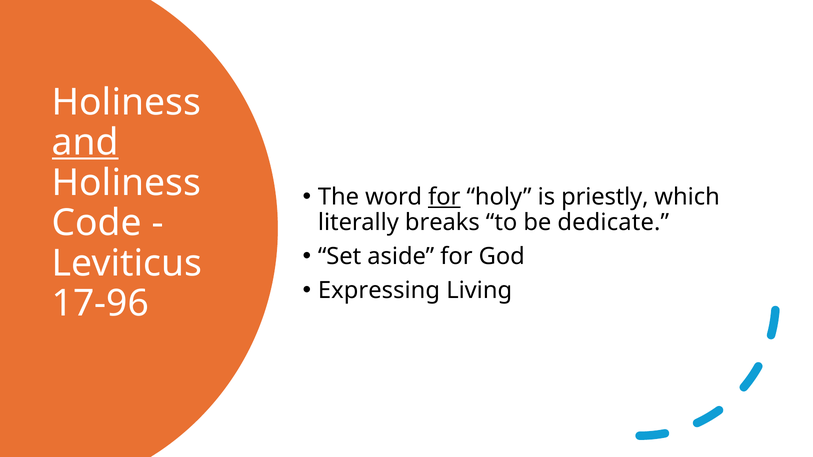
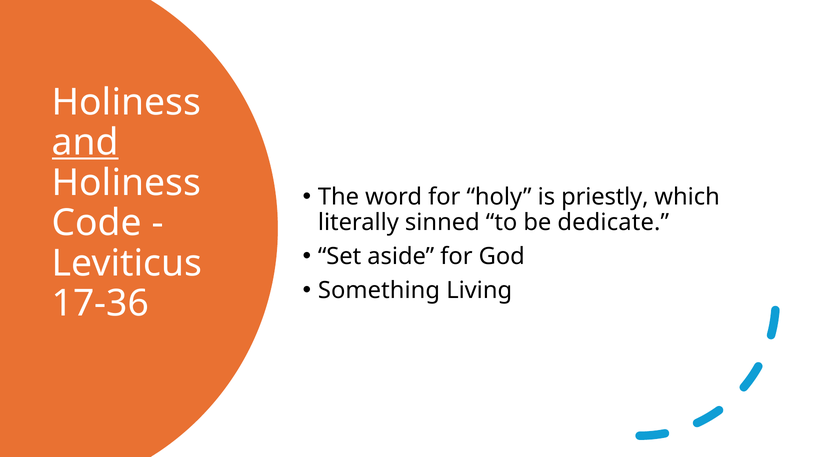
for at (444, 197) underline: present -> none
breaks: breaks -> sinned
Expressing: Expressing -> Something
17-96: 17-96 -> 17-36
